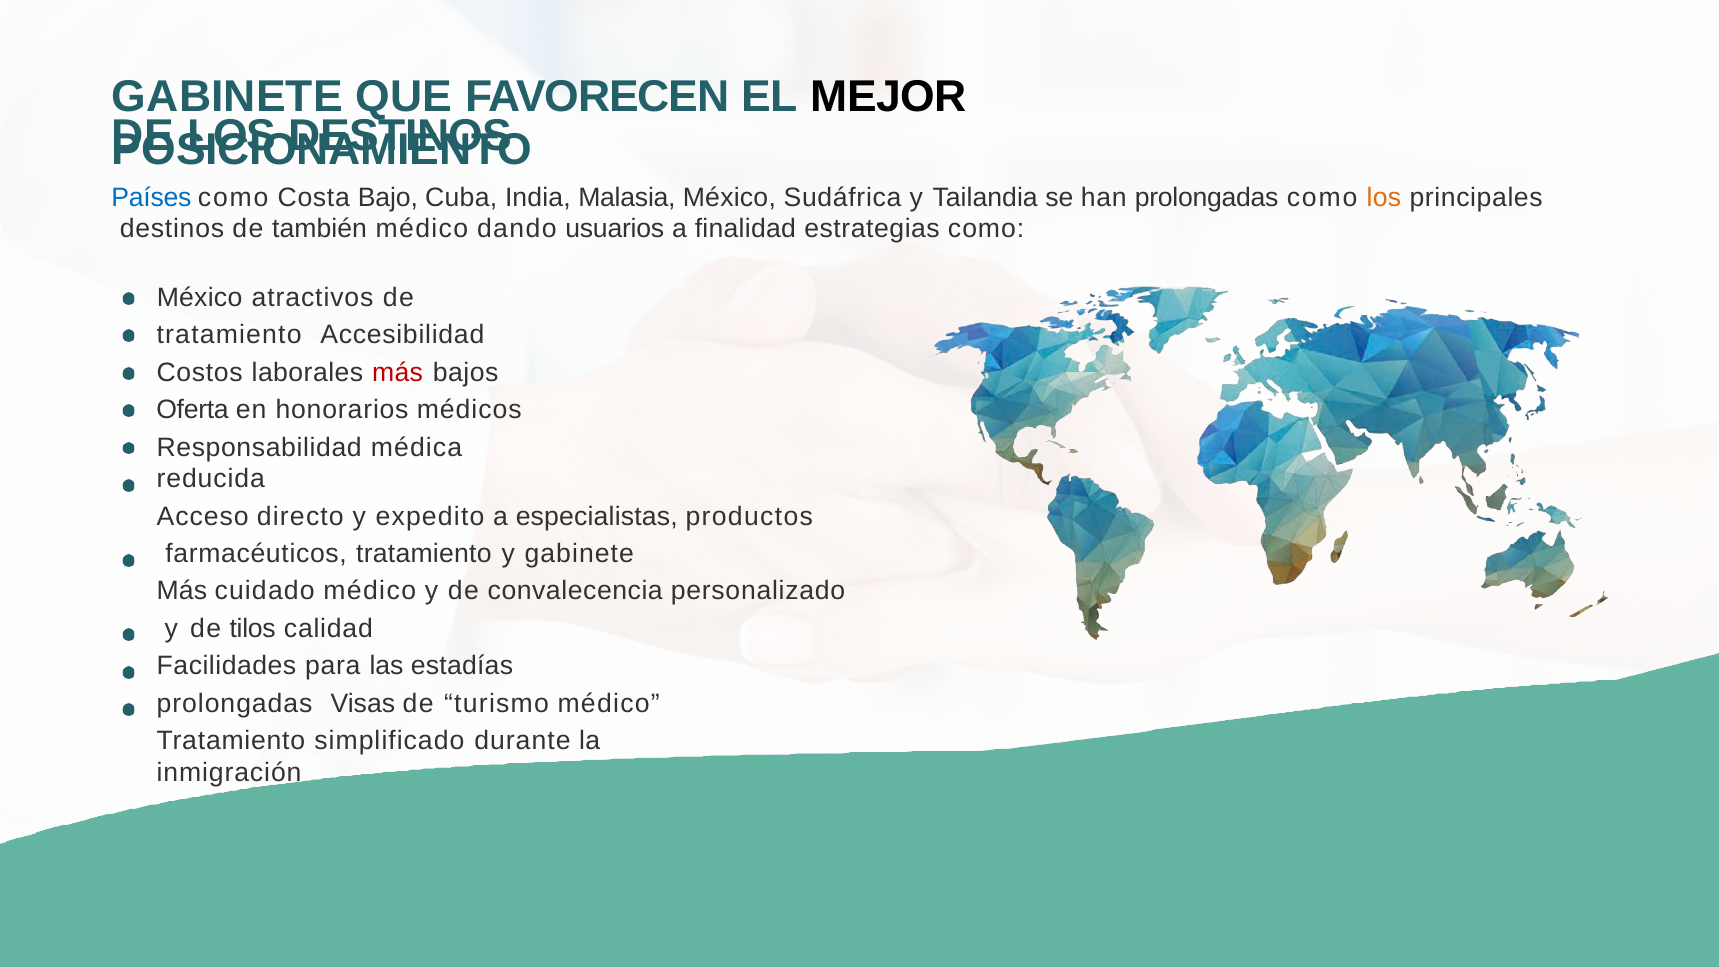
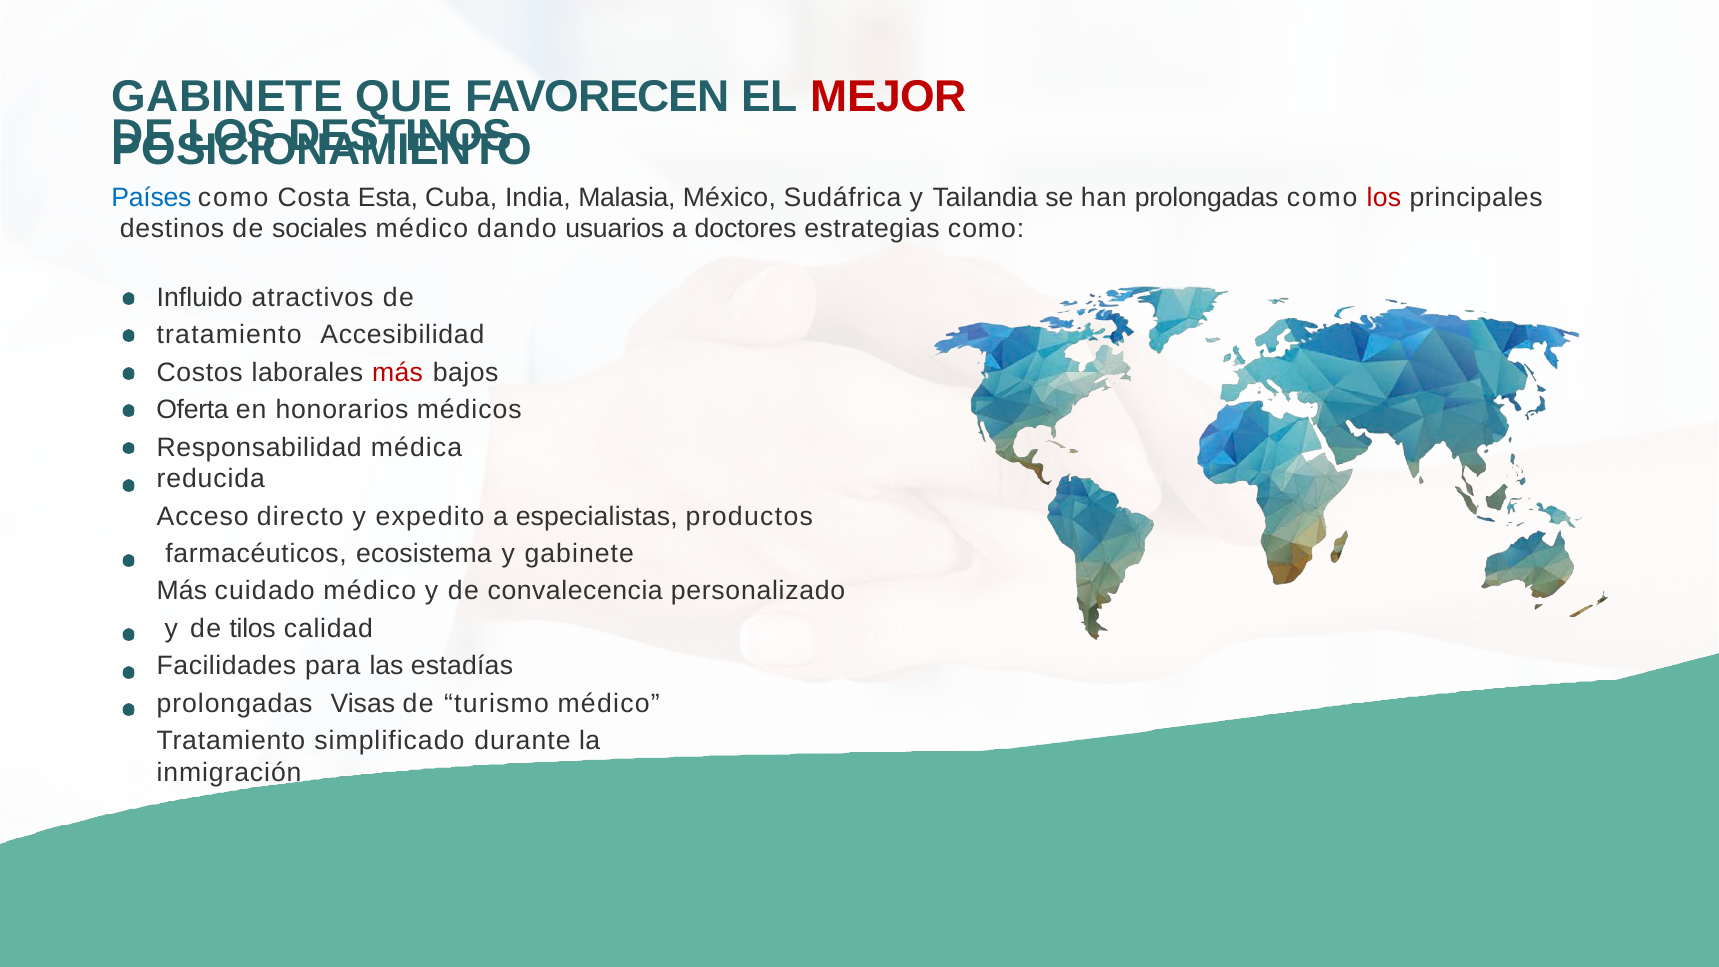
MEJOR colour: black -> red
Bajo: Bajo -> Esta
los at (1384, 198) colour: orange -> red
también: también -> sociales
finalidad: finalidad -> doctores
México at (200, 298): México -> Influido
farmacéuticos tratamiento: tratamiento -> ecosistema
